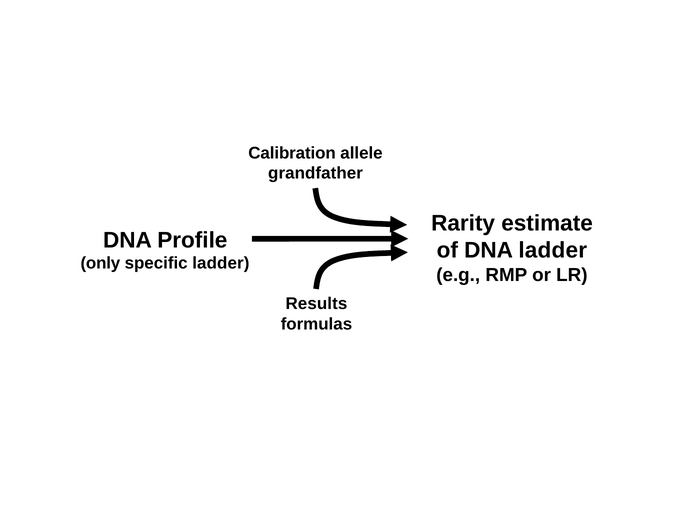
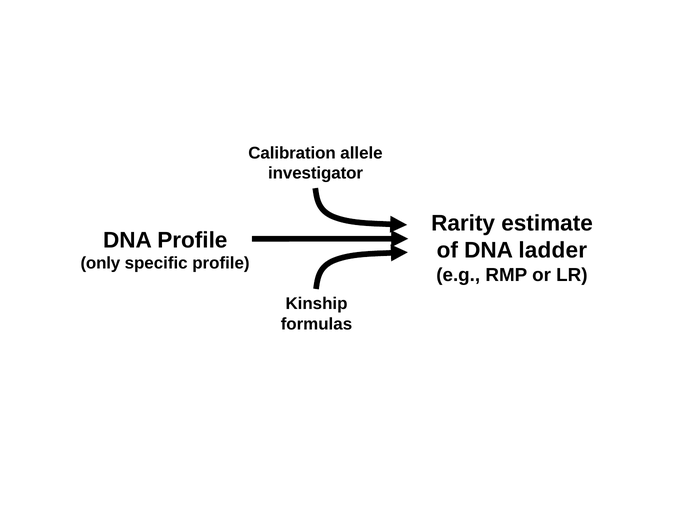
grandfather: grandfather -> investigator
specific ladder: ladder -> profile
Results: Results -> Kinship
